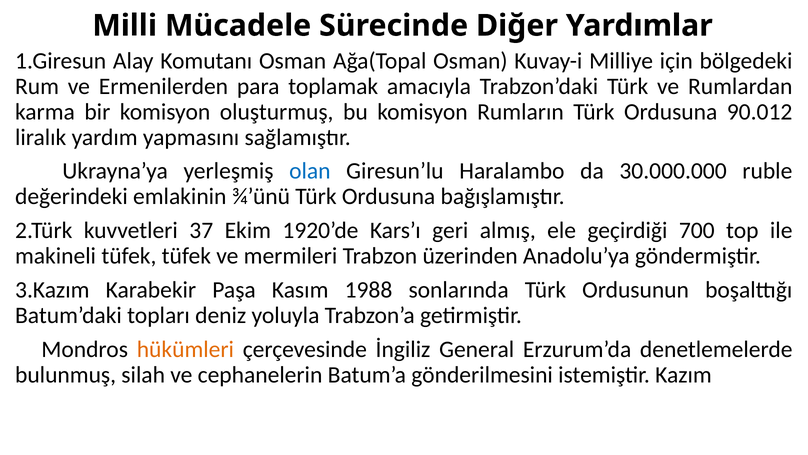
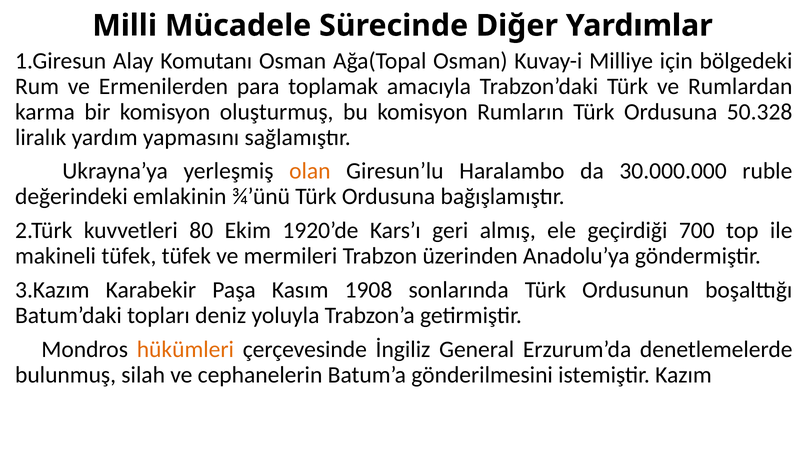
90.012: 90.012 -> 50.328
olan colour: blue -> orange
37: 37 -> 80
1988: 1988 -> 1908
